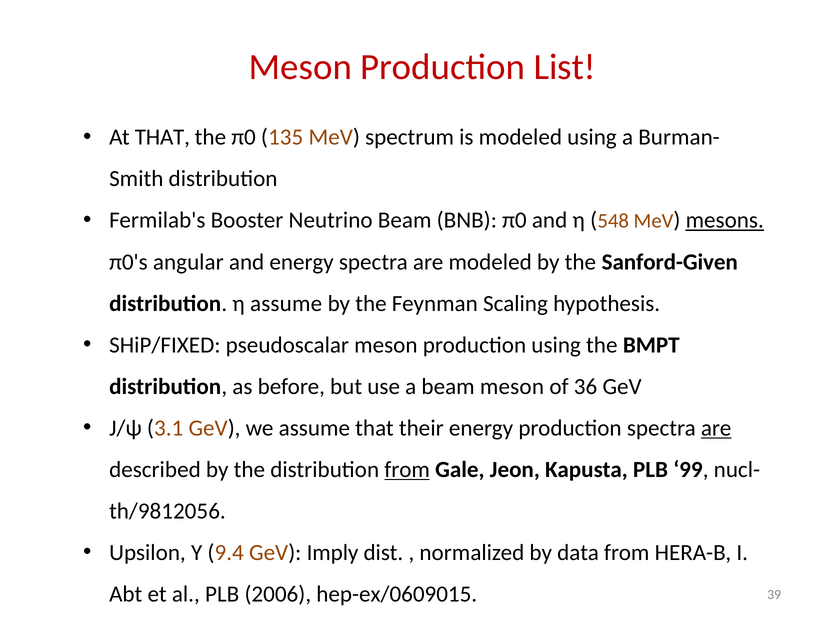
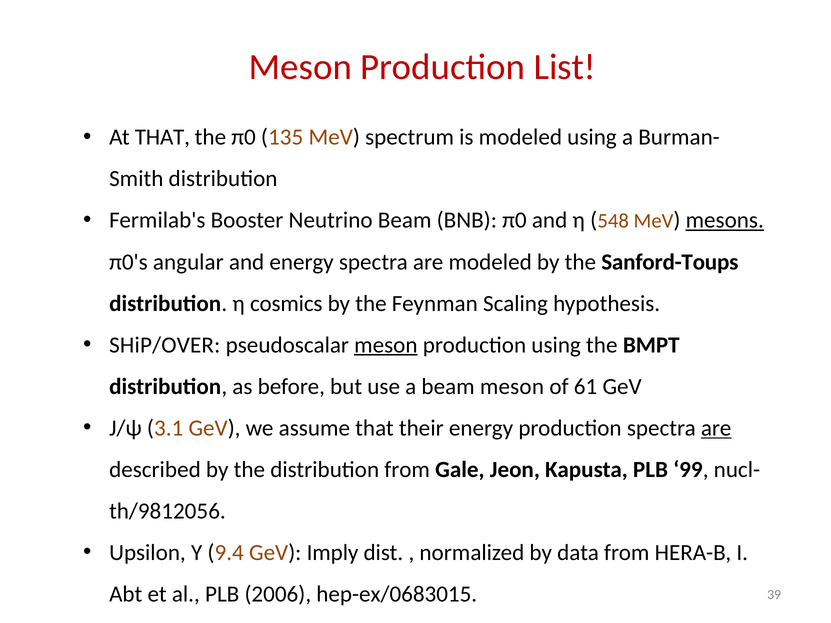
Sanford-Given: Sanford-Given -> Sanford-Toups
η assume: assume -> cosmics
SHiP/FIXED: SHiP/FIXED -> SHiP/OVER
meson at (386, 345) underline: none -> present
36: 36 -> 61
from at (407, 470) underline: present -> none
hep-ex/0609015: hep-ex/0609015 -> hep-ex/0683015
